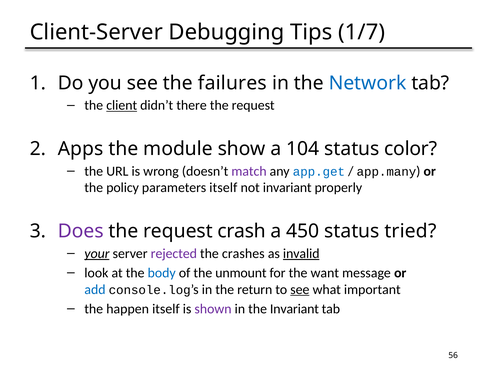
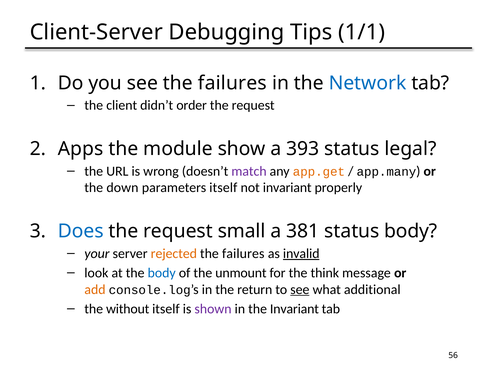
1/7: 1/7 -> 1/1
client underline: present -> none
there: there -> order
104: 104 -> 393
color: color -> legal
app.get colour: blue -> orange
policy: policy -> down
Does colour: purple -> blue
crash: crash -> small
450: 450 -> 381
status tried: tried -> body
your underline: present -> none
rejected colour: purple -> orange
crashes at (243, 253): crashes -> failures
want: want -> think
add colour: blue -> orange
important: important -> additional
happen: happen -> without
